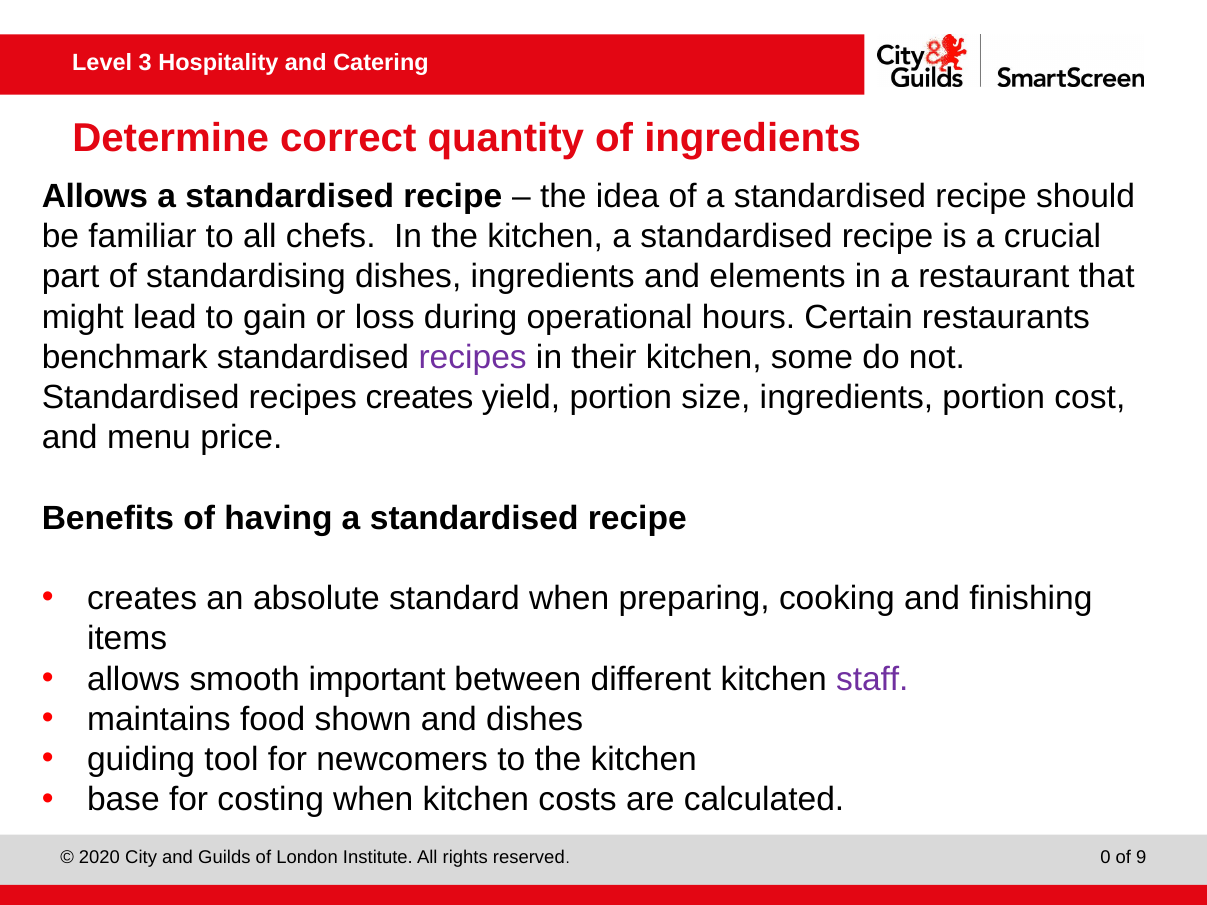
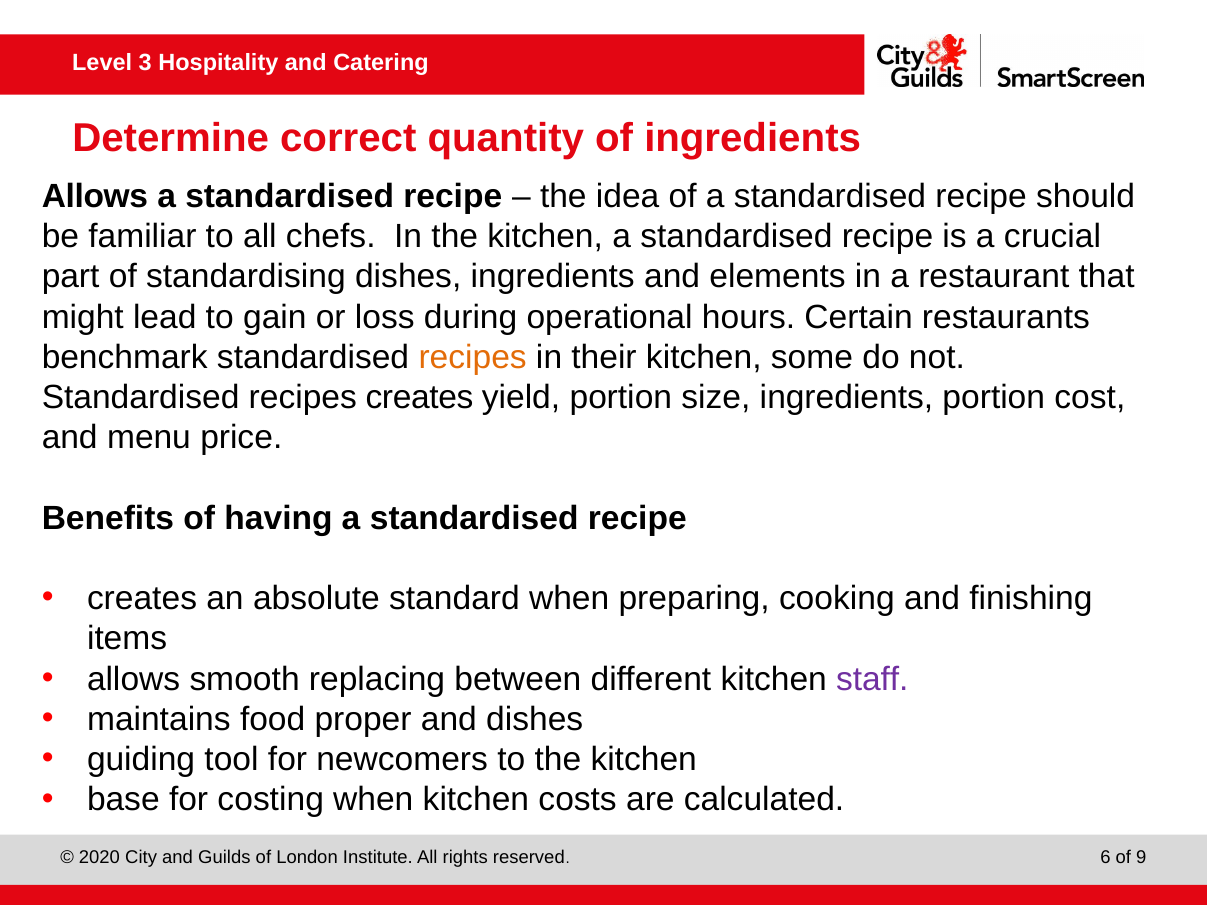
recipes at (473, 357) colour: purple -> orange
important: important -> replacing
shown: shown -> proper
0: 0 -> 6
